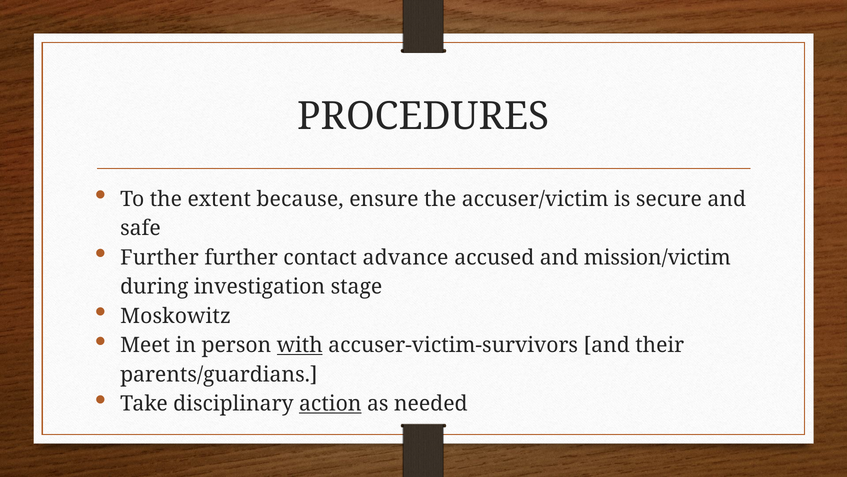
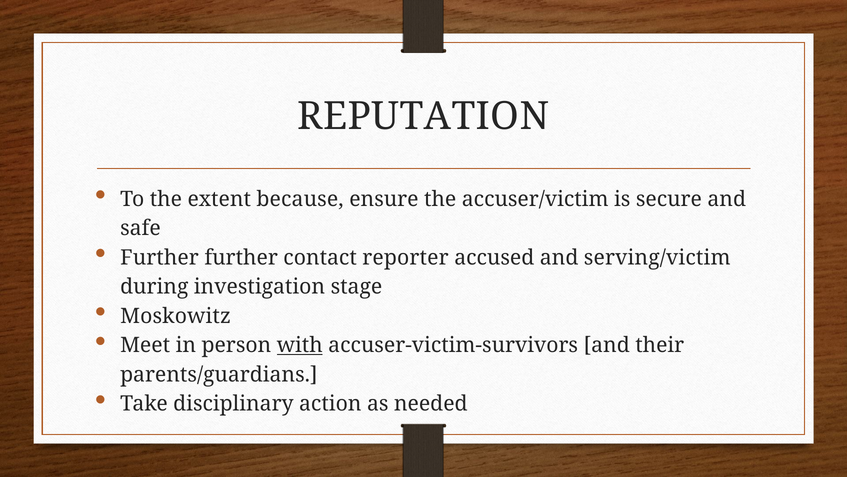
PROCEDURES: PROCEDURES -> REPUTATION
advance: advance -> reporter
mission/victim: mission/victim -> serving/victim
action underline: present -> none
